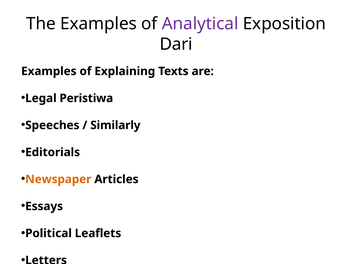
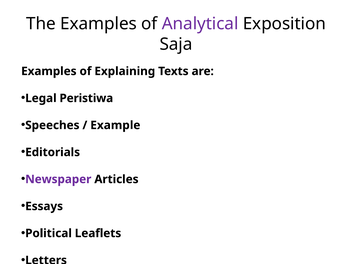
Dari: Dari -> Saja
Similarly: Similarly -> Example
Newspaper colour: orange -> purple
